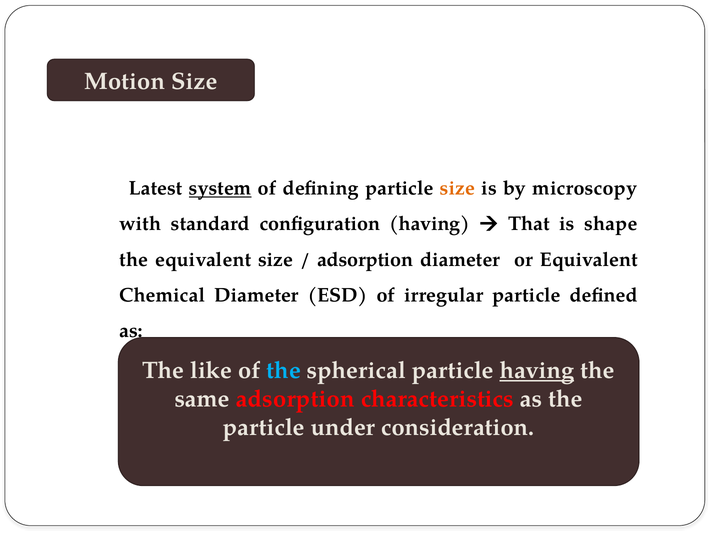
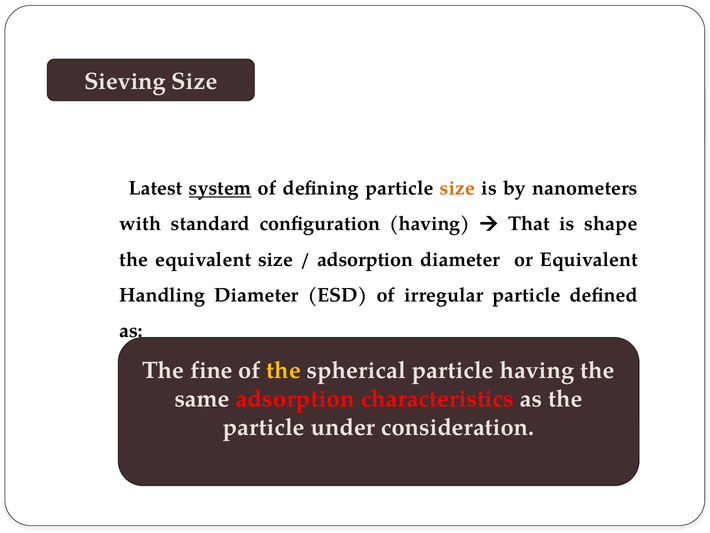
Motion: Motion -> Sieving
microscopy: microscopy -> nanometers
Chemical: Chemical -> Handling
like: like -> fine
the at (284, 370) colour: light blue -> yellow
having at (537, 370) underline: present -> none
